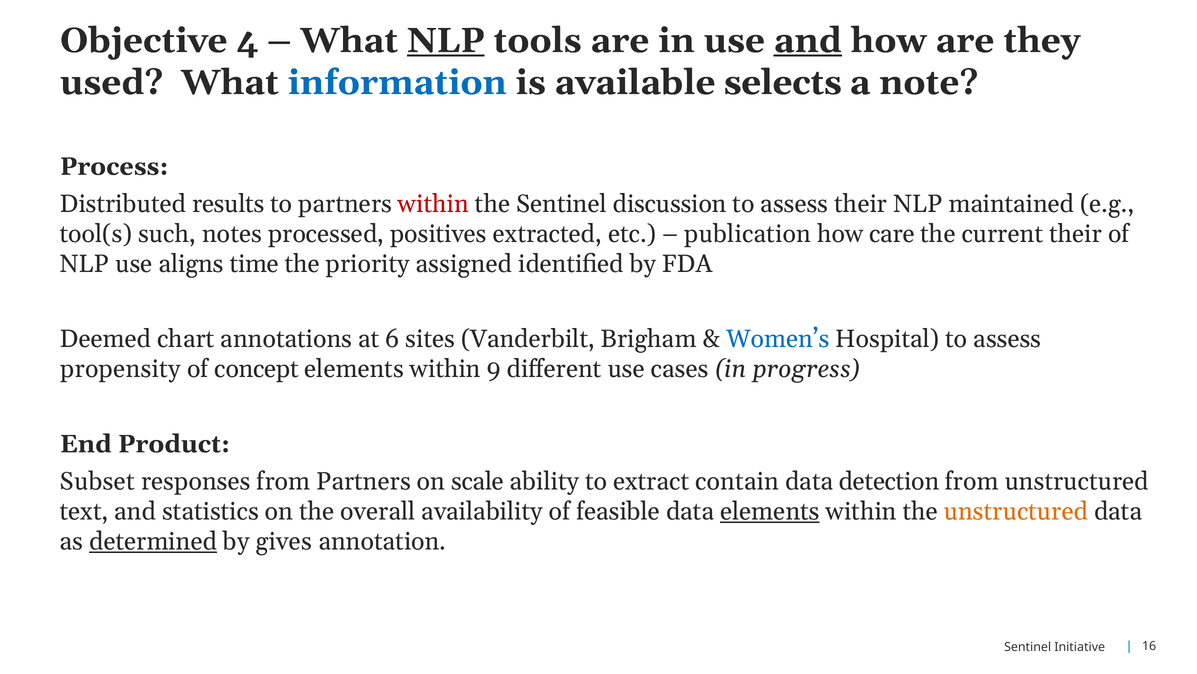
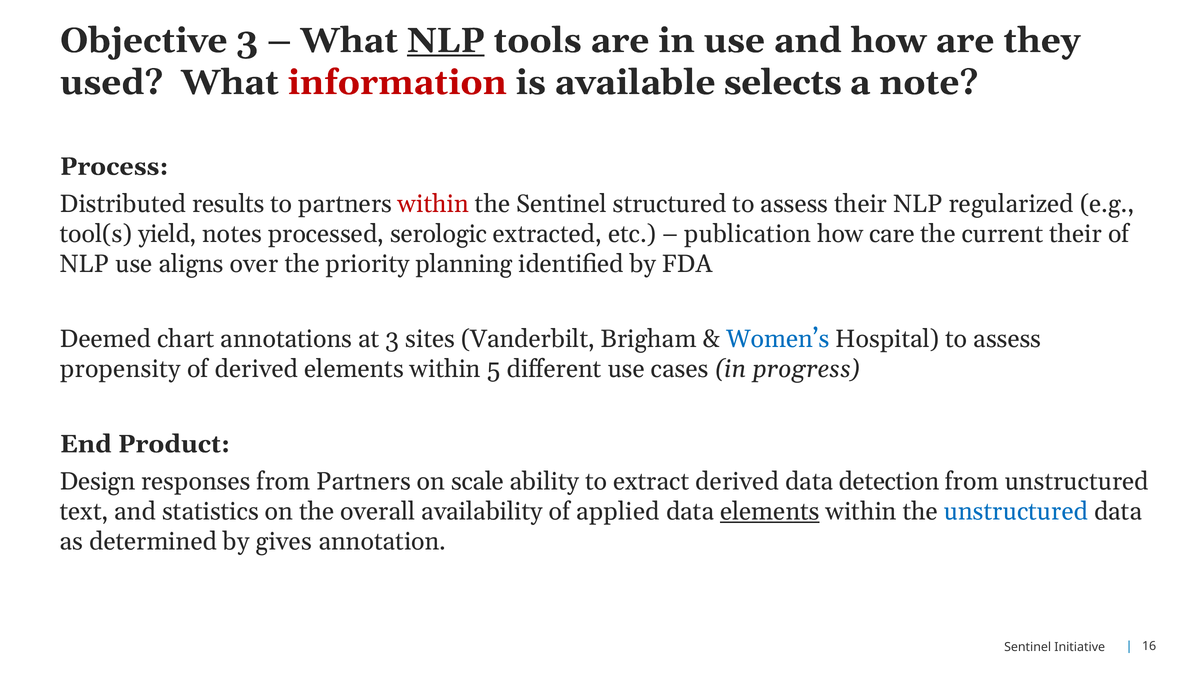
Objective 4: 4 -> 3
and at (808, 41) underline: present -> none
information colour: blue -> red
discussion: discussion -> structured
maintained: maintained -> regularized
such: such -> yield
positives: positives -> serologic
time: time -> over
assigned: assigned -> planning
at 6: 6 -> 3
of concept: concept -> derived
9: 9 -> 5
Subset: Subset -> Design
extract contain: contain -> derived
feasible: feasible -> applied
unstructured at (1016, 511) colour: orange -> blue
determined underline: present -> none
